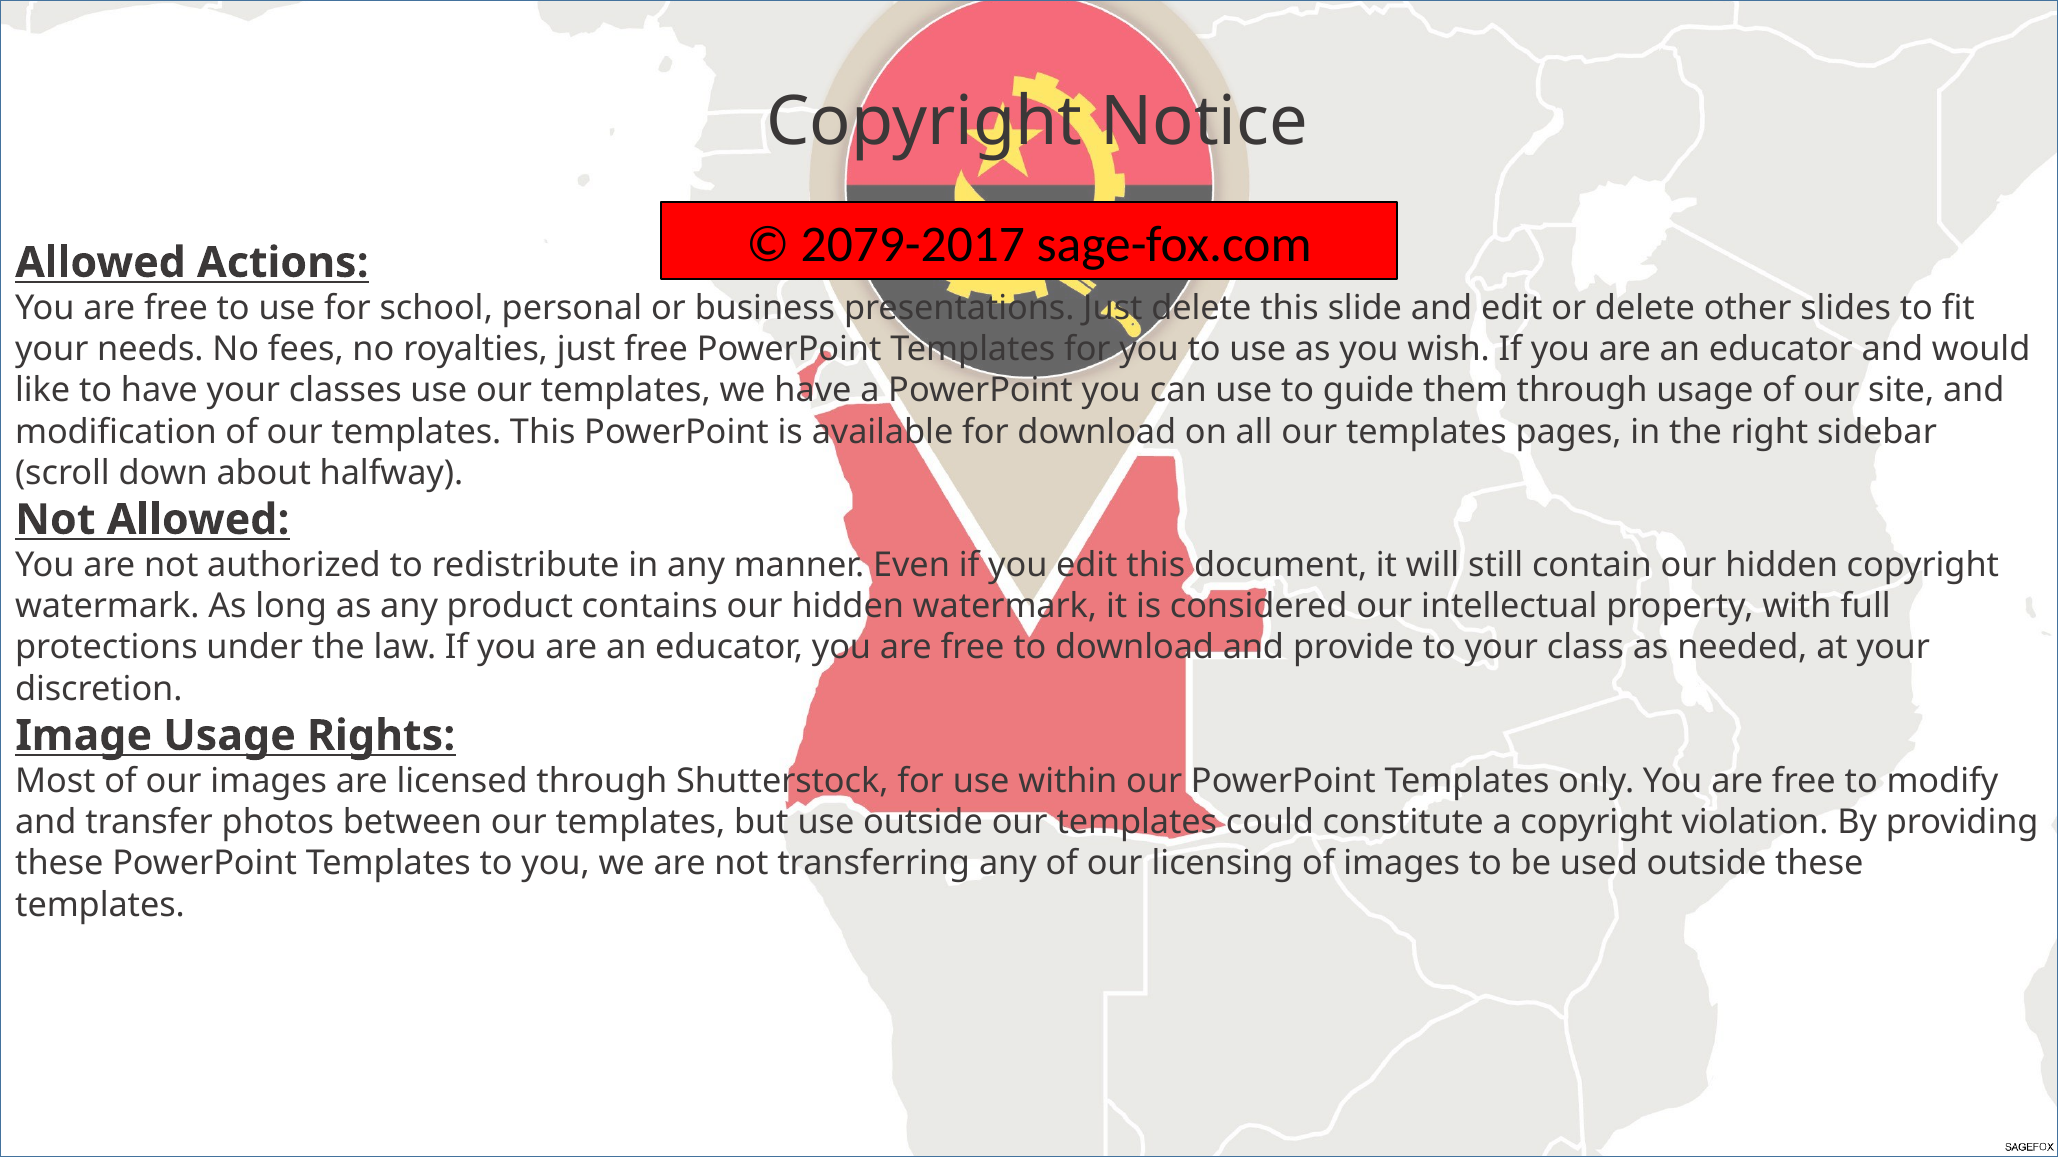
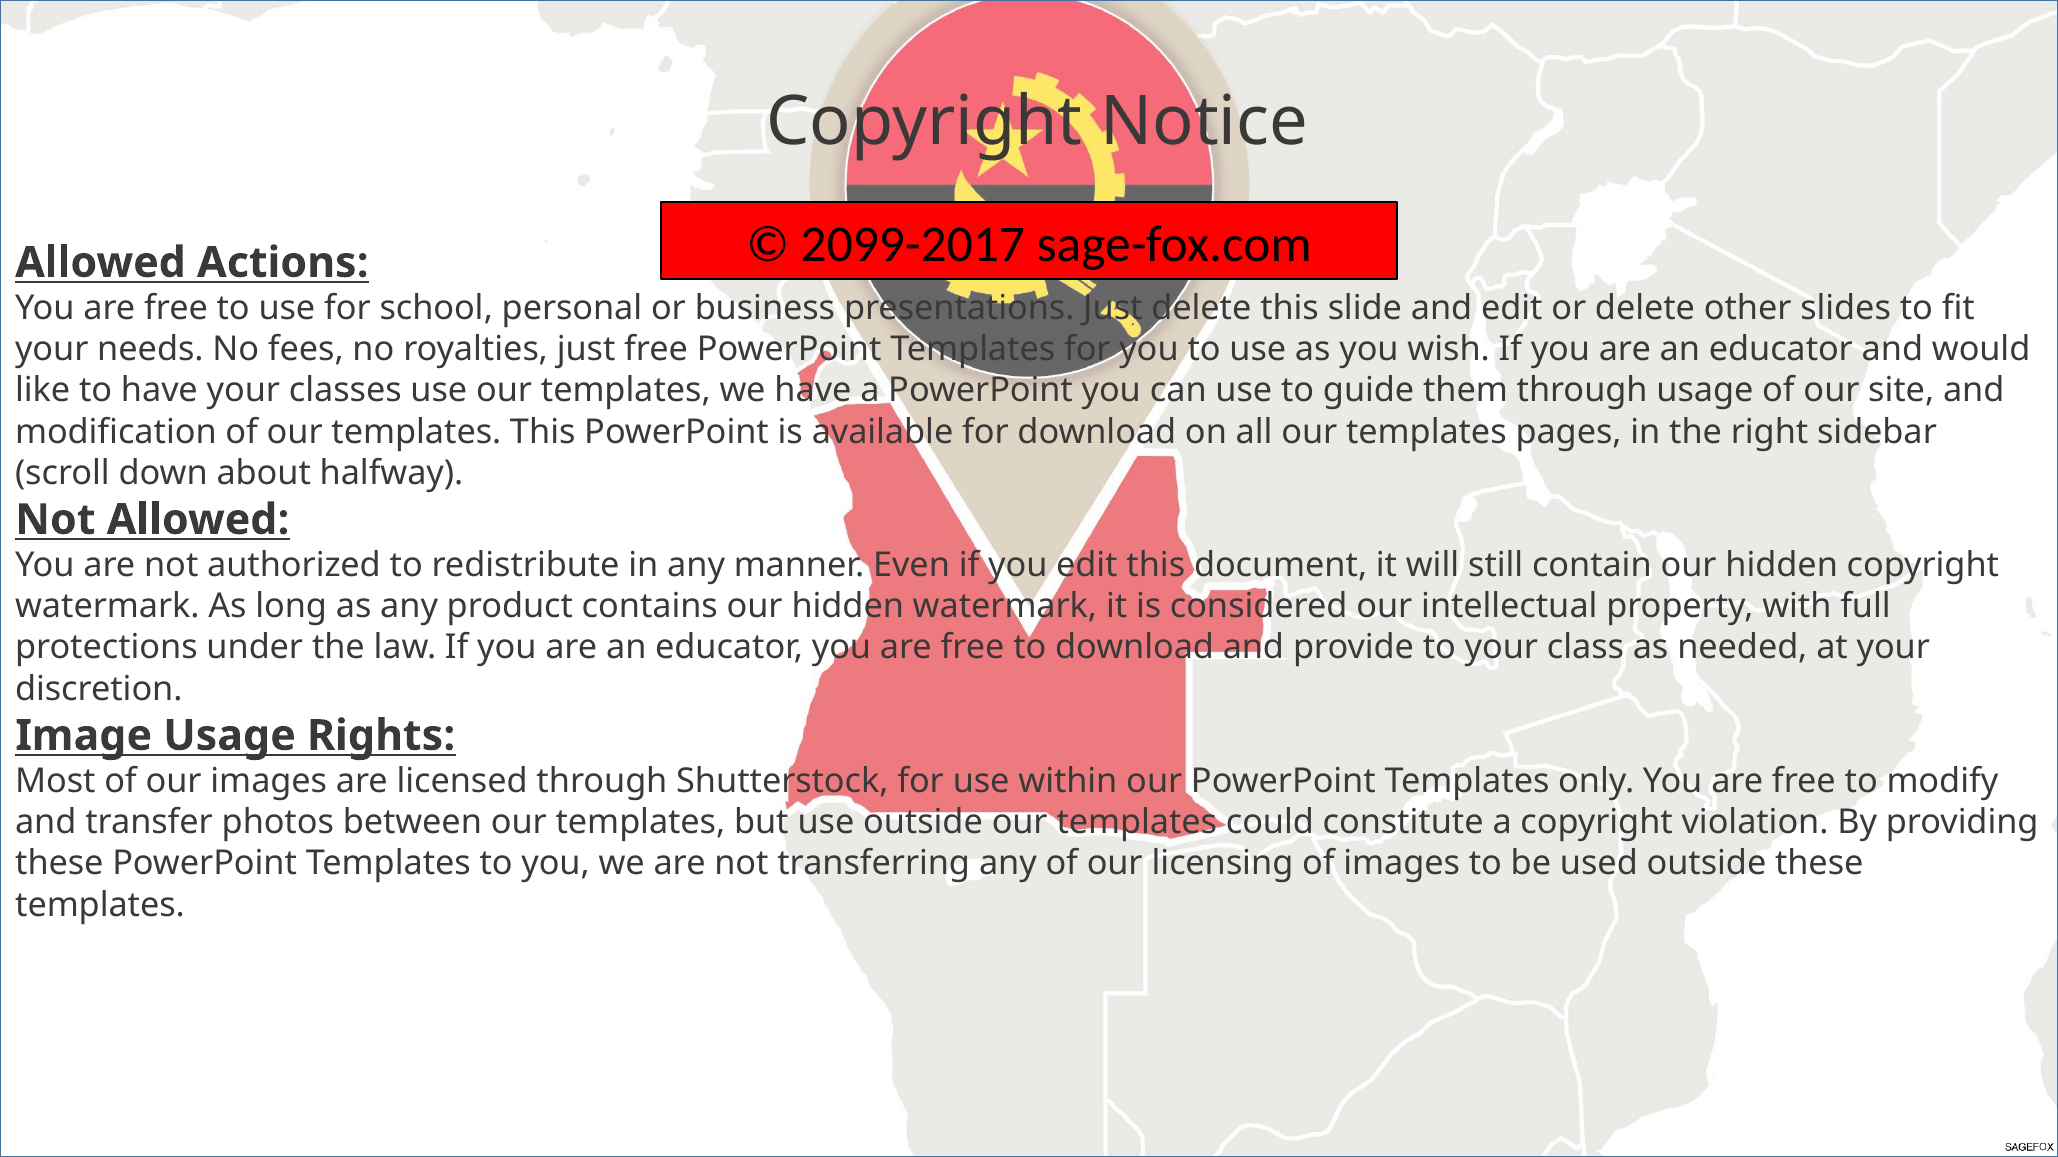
2079-2017: 2079-2017 -> 2099-2017
